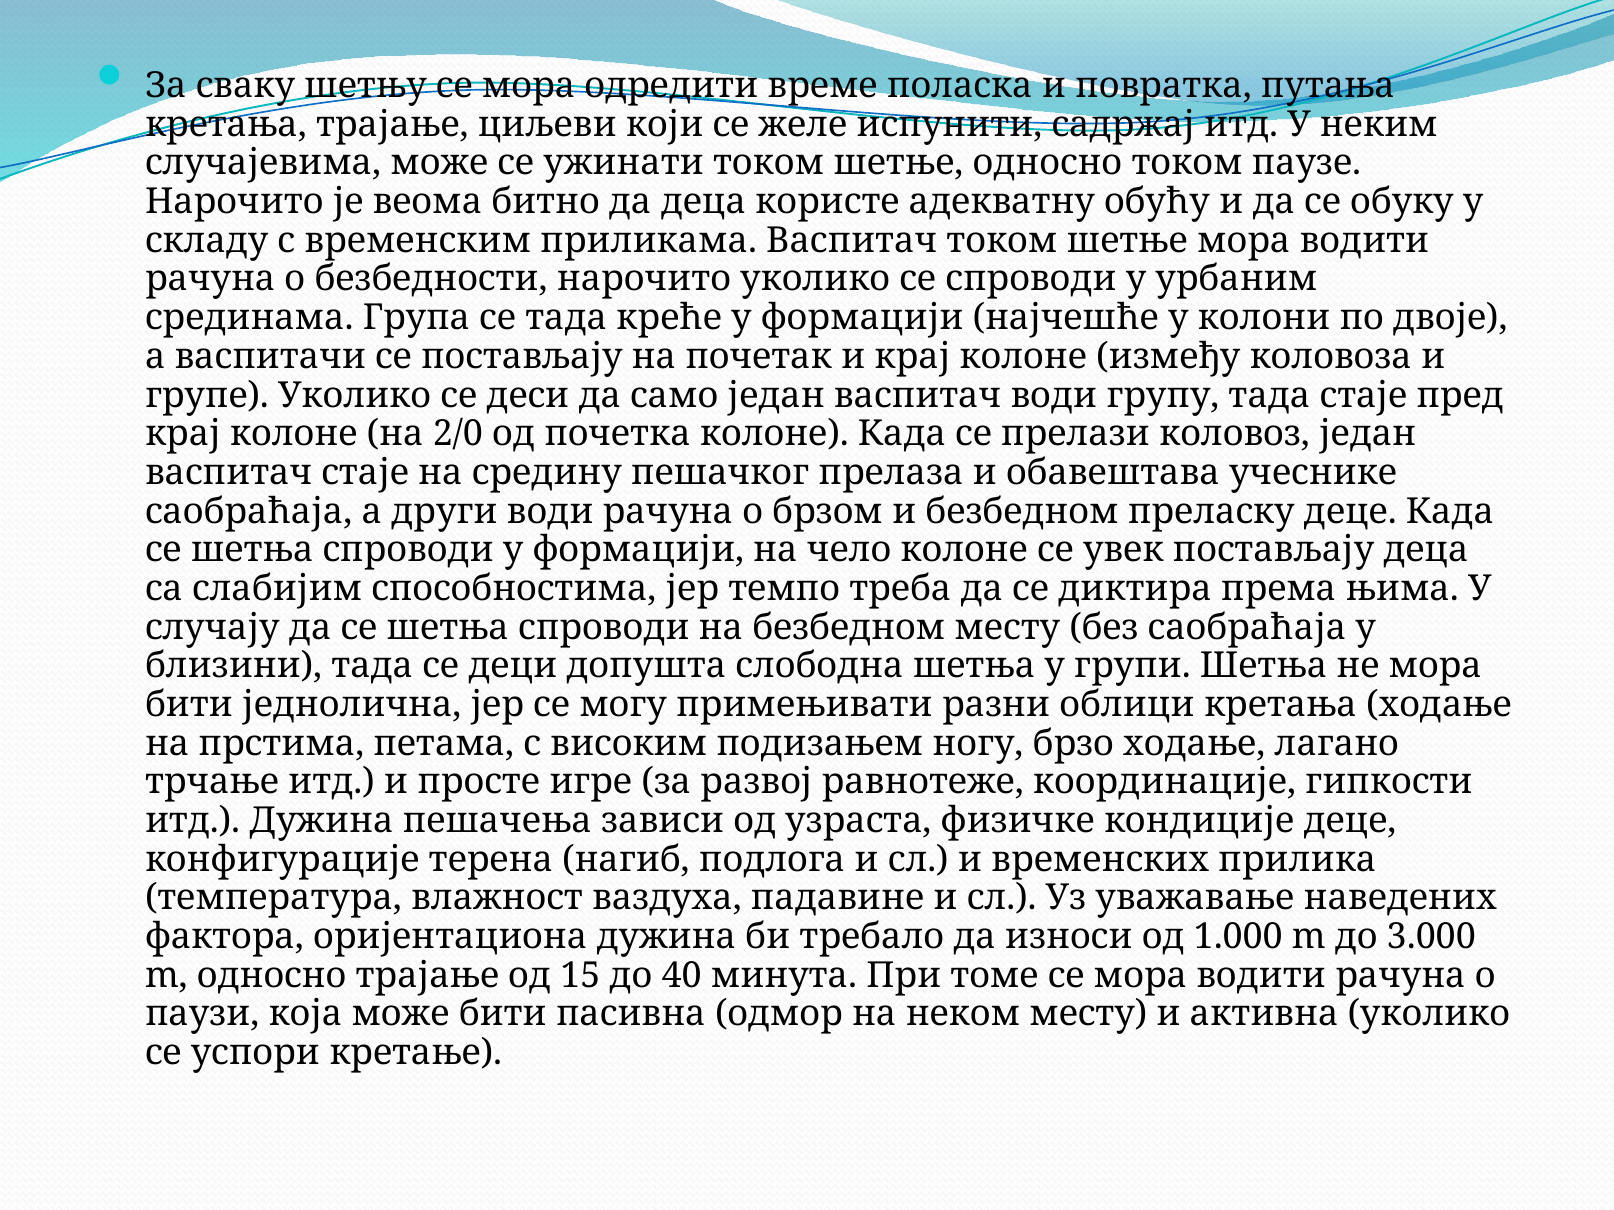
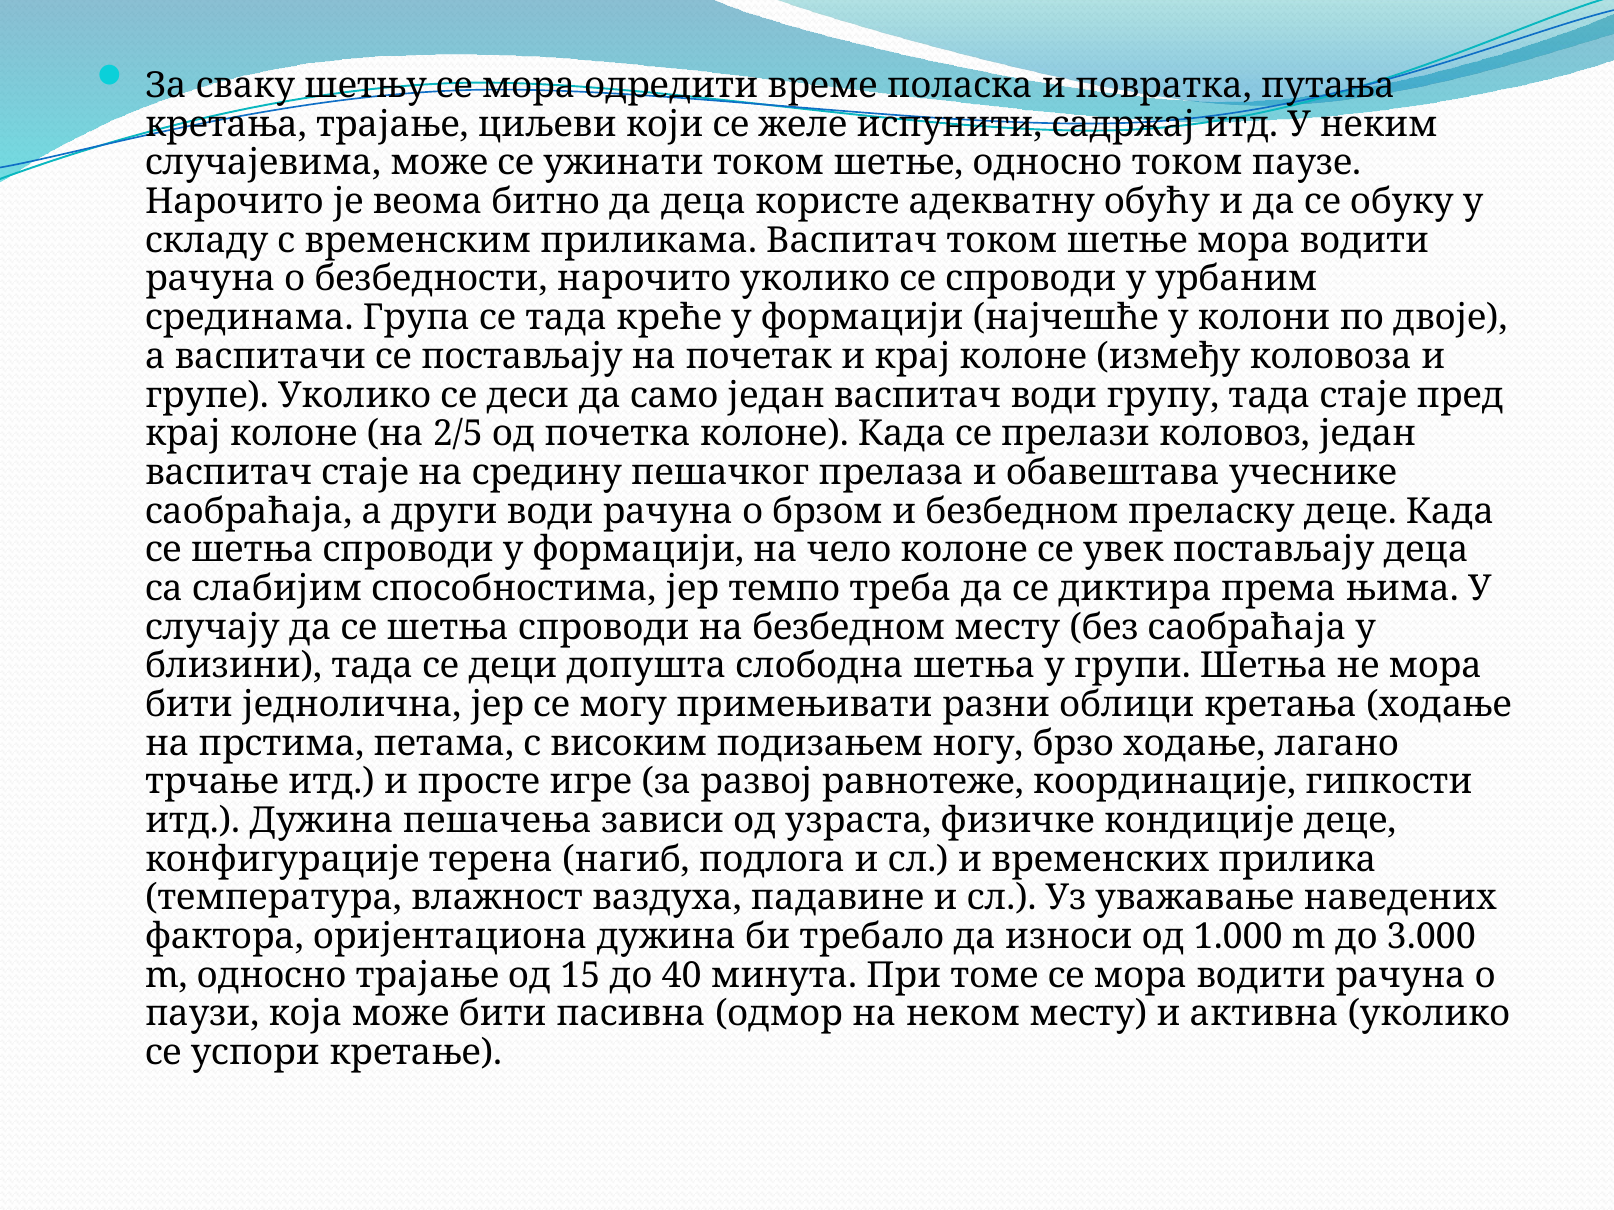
2/0: 2/0 -> 2/5
